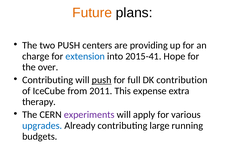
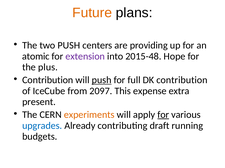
charge: charge -> atomic
extension colour: blue -> purple
2015-41: 2015-41 -> 2015-48
over: over -> plus
Contributing at (48, 80): Contributing -> Contribution
2011: 2011 -> 2097
therapy: therapy -> present
experiments colour: purple -> orange
for at (163, 115) underline: none -> present
large: large -> draft
